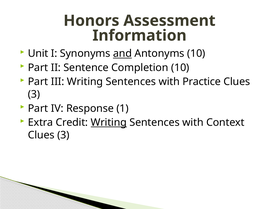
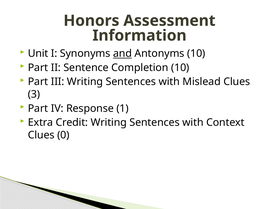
Practice: Practice -> Mislead
Writing at (109, 123) underline: present -> none
3 at (63, 135): 3 -> 0
